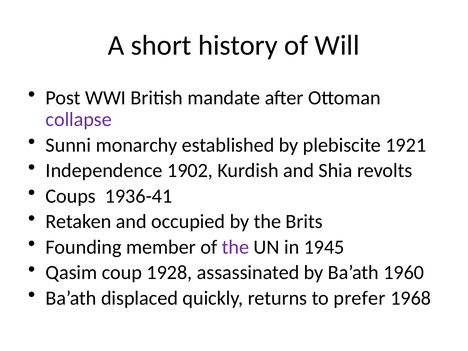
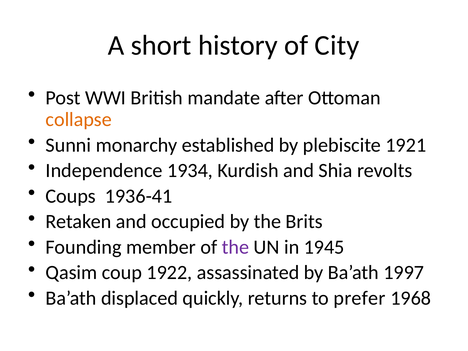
Will: Will -> City
collapse colour: purple -> orange
1902: 1902 -> 1934
1928: 1928 -> 1922
1960: 1960 -> 1997
